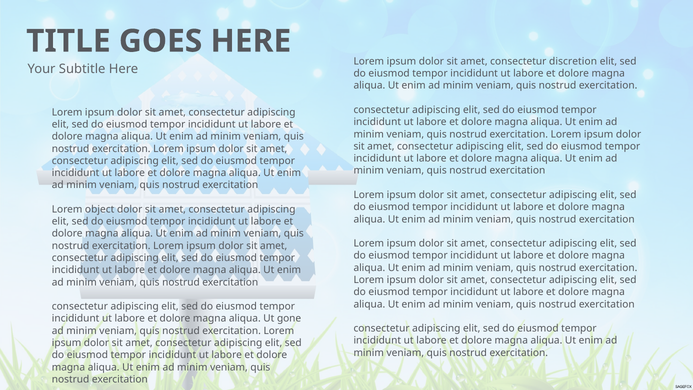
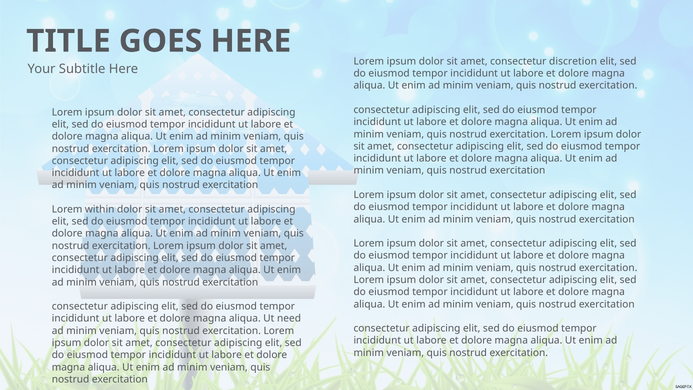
object: object -> within
gone: gone -> need
